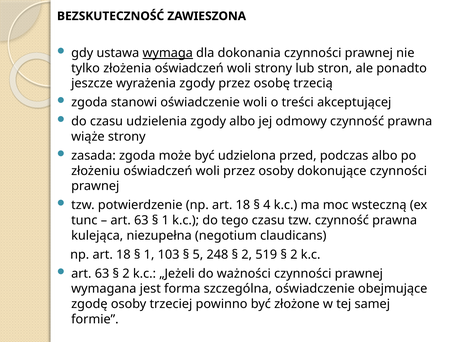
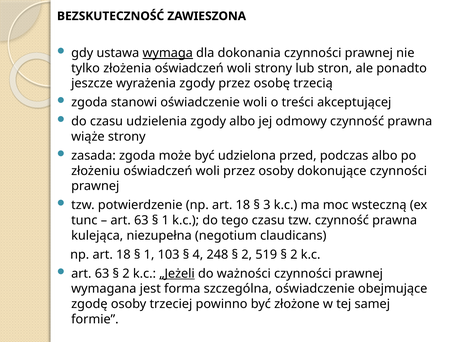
4: 4 -> 3
5: 5 -> 4
„Jeżeli underline: none -> present
